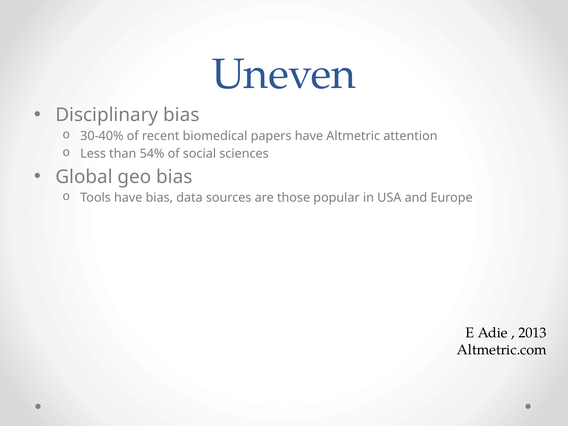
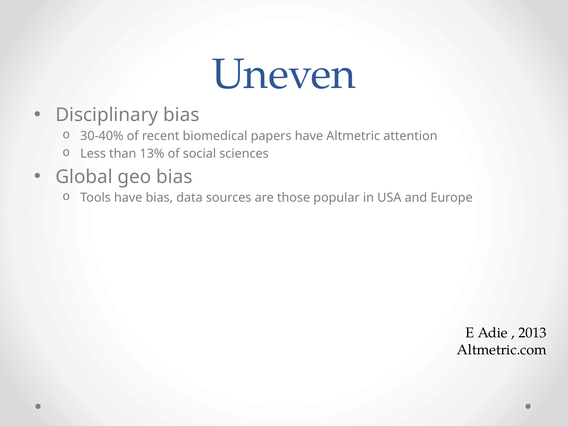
54%: 54% -> 13%
